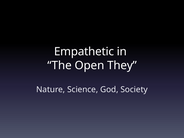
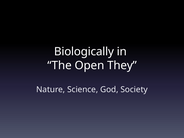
Empathetic: Empathetic -> Biologically
